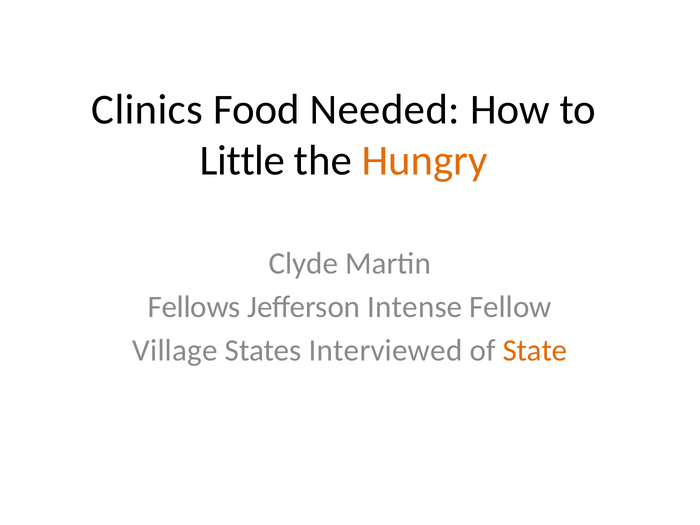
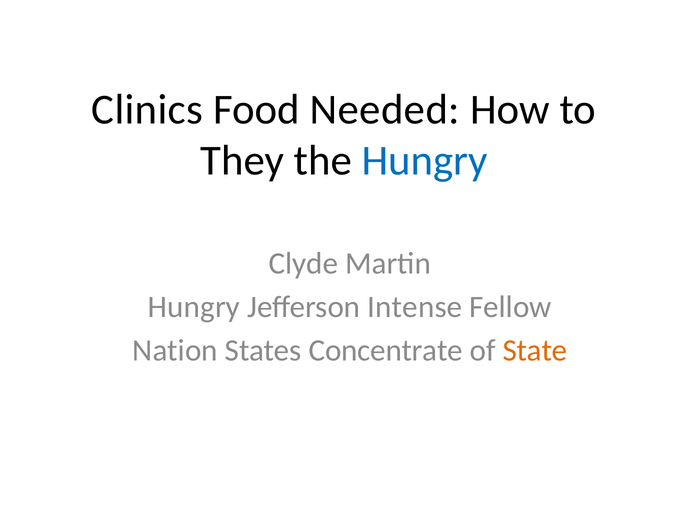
Little: Little -> They
Hungry at (425, 161) colour: orange -> blue
Fellows at (194, 307): Fellows -> Hungry
Village: Village -> Nation
Interviewed: Interviewed -> Concentrate
